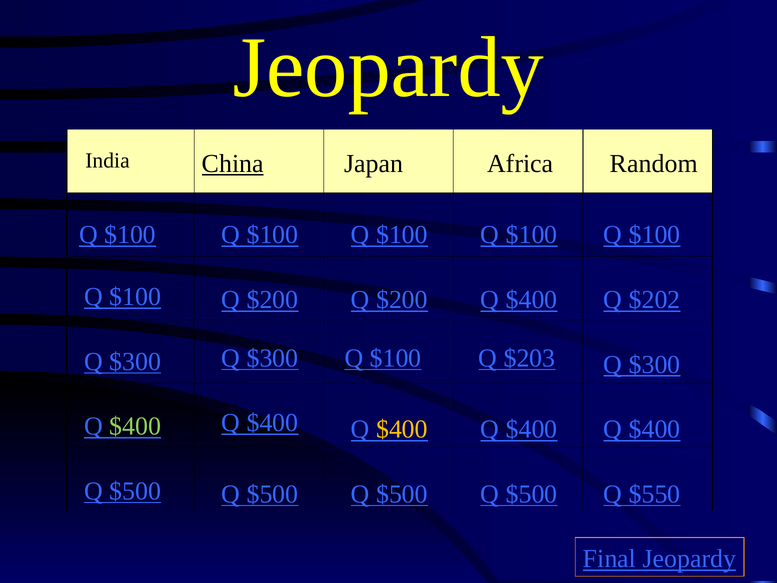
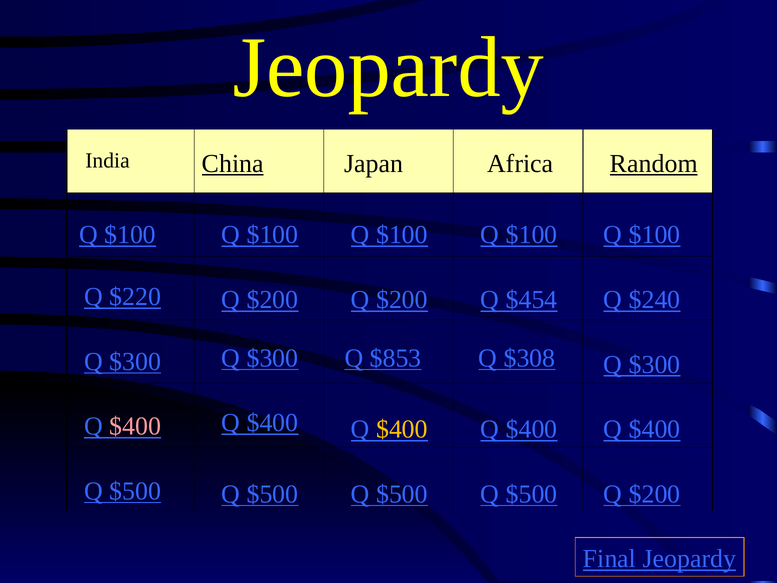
Random underline: none -> present
$100 at (135, 297): $100 -> $220
$200 Q $400: $400 -> $454
$202: $202 -> $240
$300 Q $100: $100 -> $853
$203: $203 -> $308
$400 at (135, 426) colour: light green -> pink
$500 Q $550: $550 -> $200
